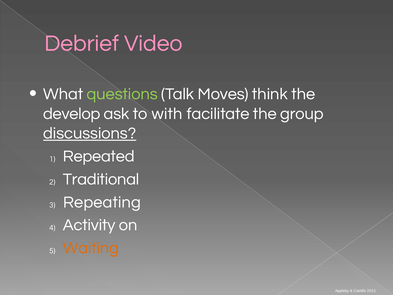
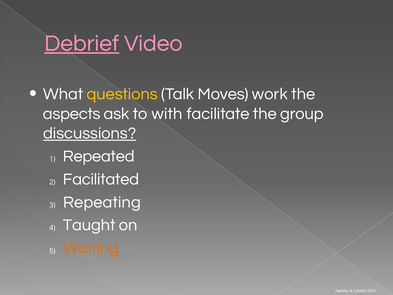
Debrief underline: none -> present
questions colour: light green -> yellow
think: think -> work
develop: develop -> aspects
Traditional: Traditional -> Facilitated
Activity: Activity -> Taught
